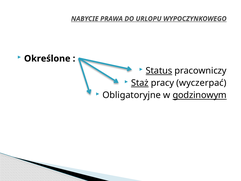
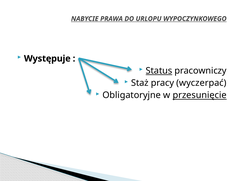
Określone: Określone -> Występuje
Staż underline: present -> none
godzinowym: godzinowym -> przesunięcie
